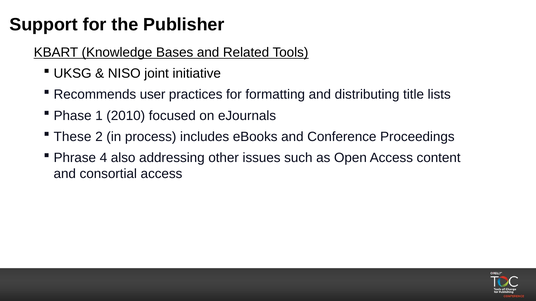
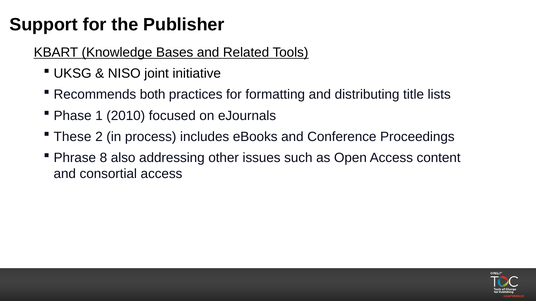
user: user -> both
4: 4 -> 8
